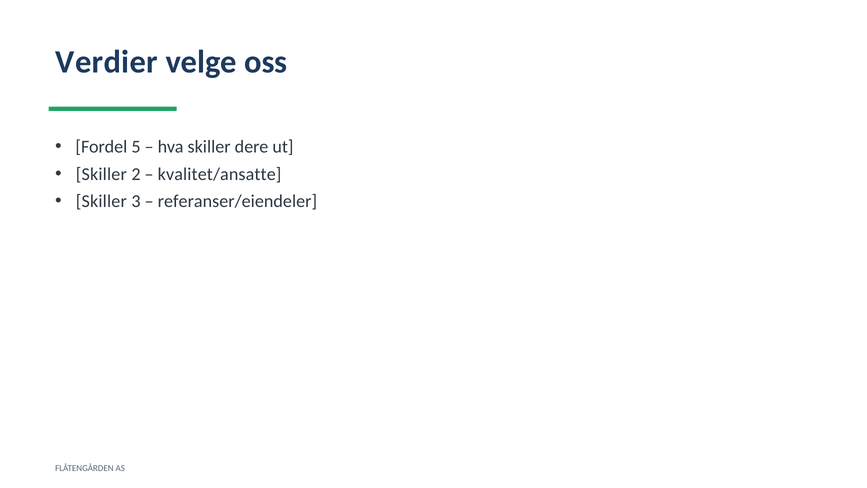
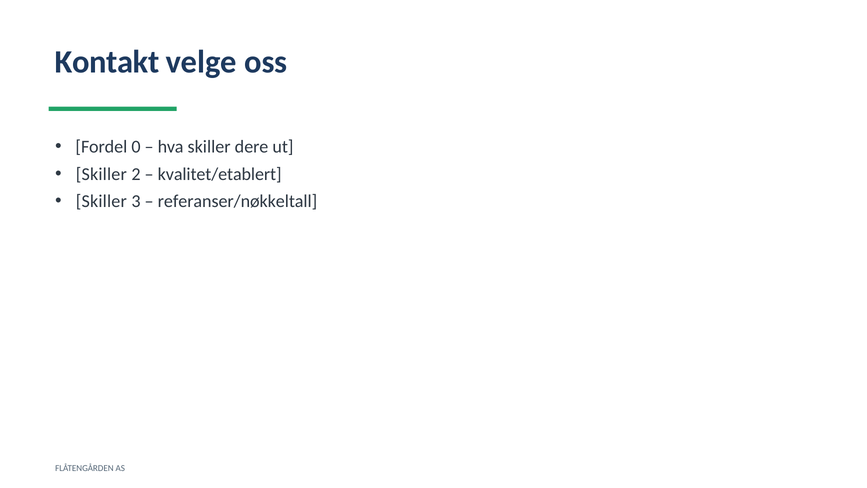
Verdier: Verdier -> Kontakt
5: 5 -> 0
kvalitet/ansatte: kvalitet/ansatte -> kvalitet/etablert
referanser/eiendeler: referanser/eiendeler -> referanser/nøkkeltall
